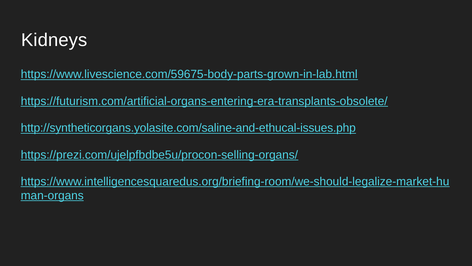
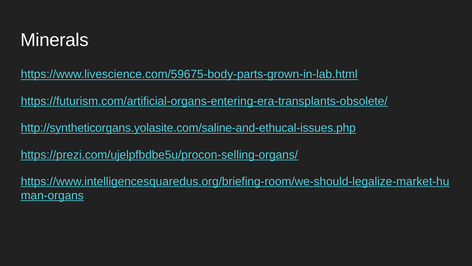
Kidneys: Kidneys -> Minerals
